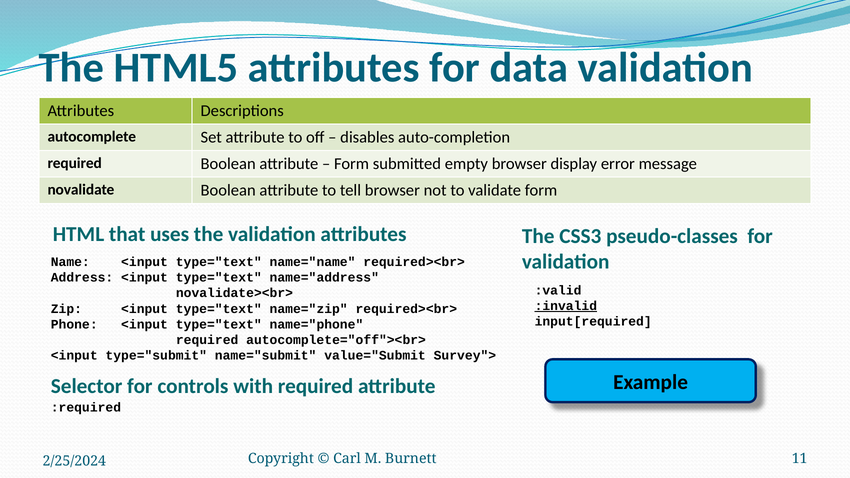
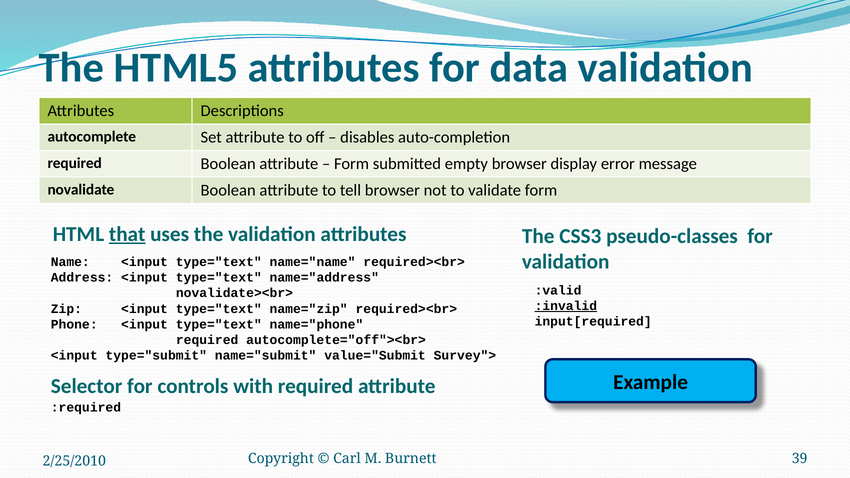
that underline: none -> present
11: 11 -> 39
2/25/2024: 2/25/2024 -> 2/25/2010
